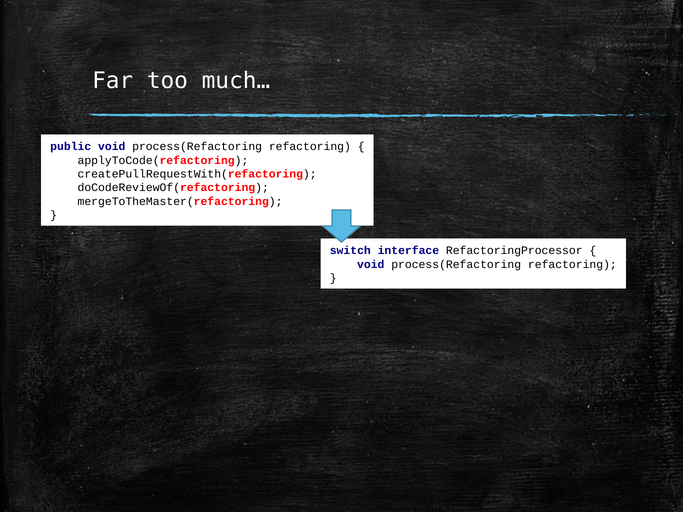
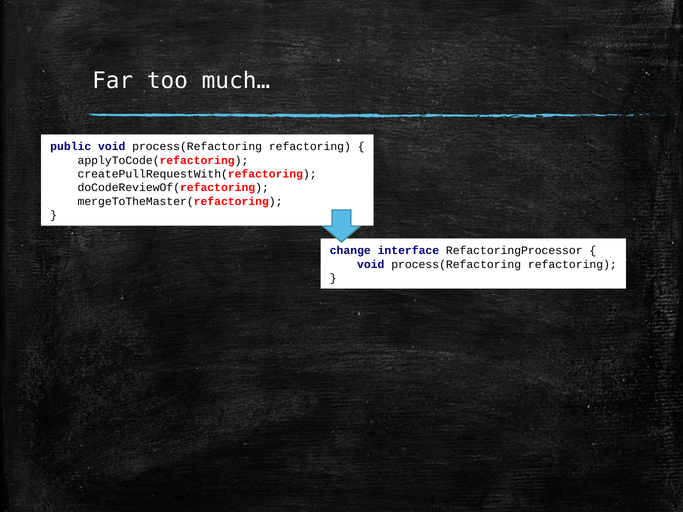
switch: switch -> change
